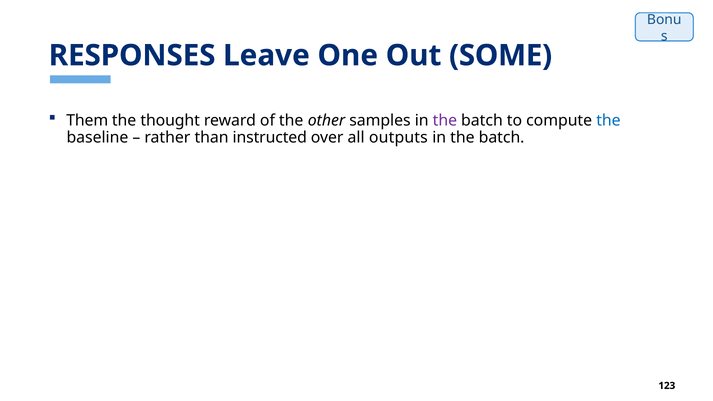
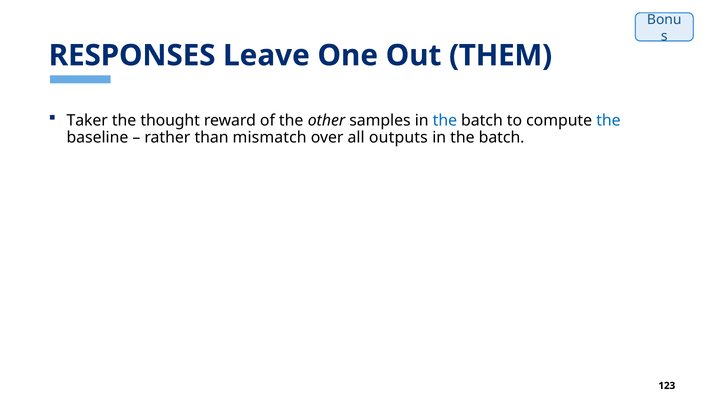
SOME: SOME -> THEM
Them: Them -> Taker
the at (445, 120) colour: purple -> blue
instructed: instructed -> mismatch
